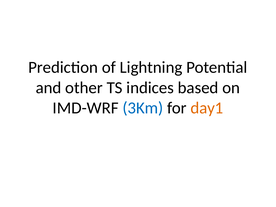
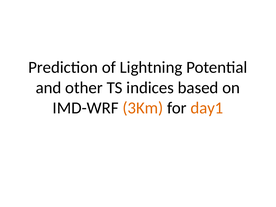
3Km colour: blue -> orange
